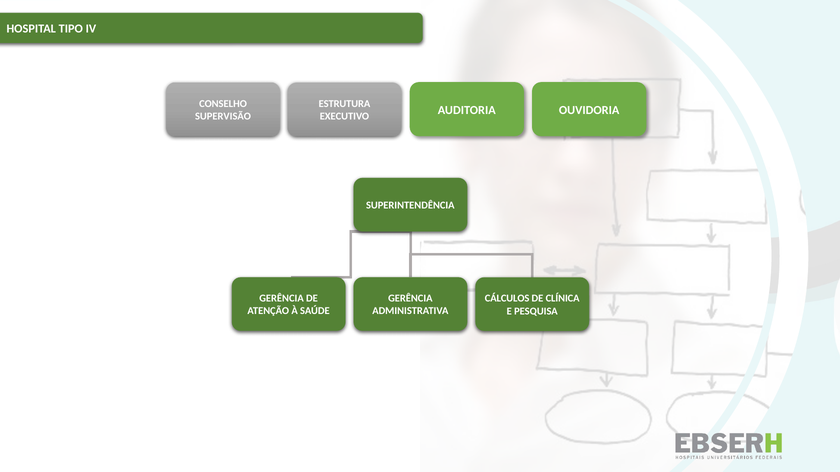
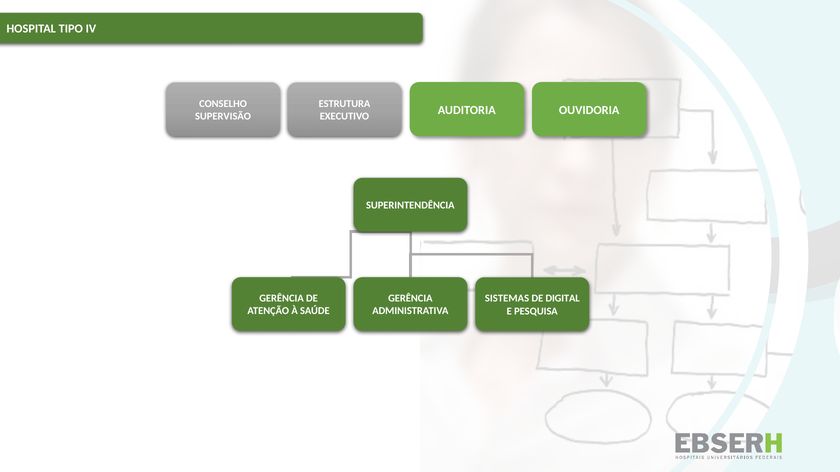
CÁLCULOS: CÁLCULOS -> SISTEMAS
CLÍNICA: CLÍNICA -> DIGITAL
